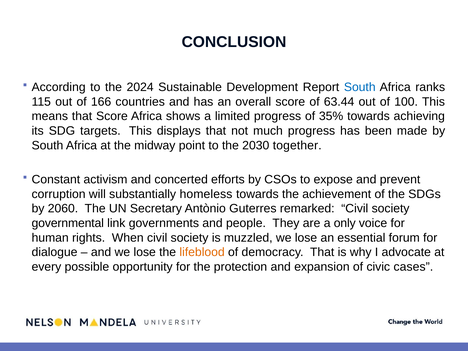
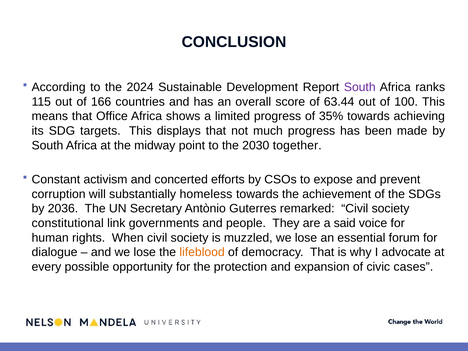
South at (360, 87) colour: blue -> purple
that Score: Score -> Office
2060: 2060 -> 2036
governmental: governmental -> constitutional
only: only -> said
